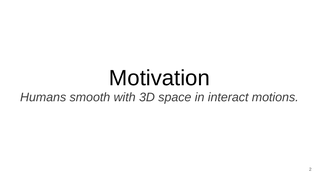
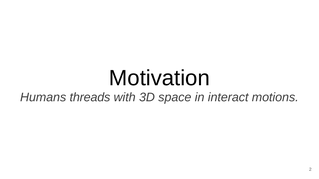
smooth: smooth -> threads
